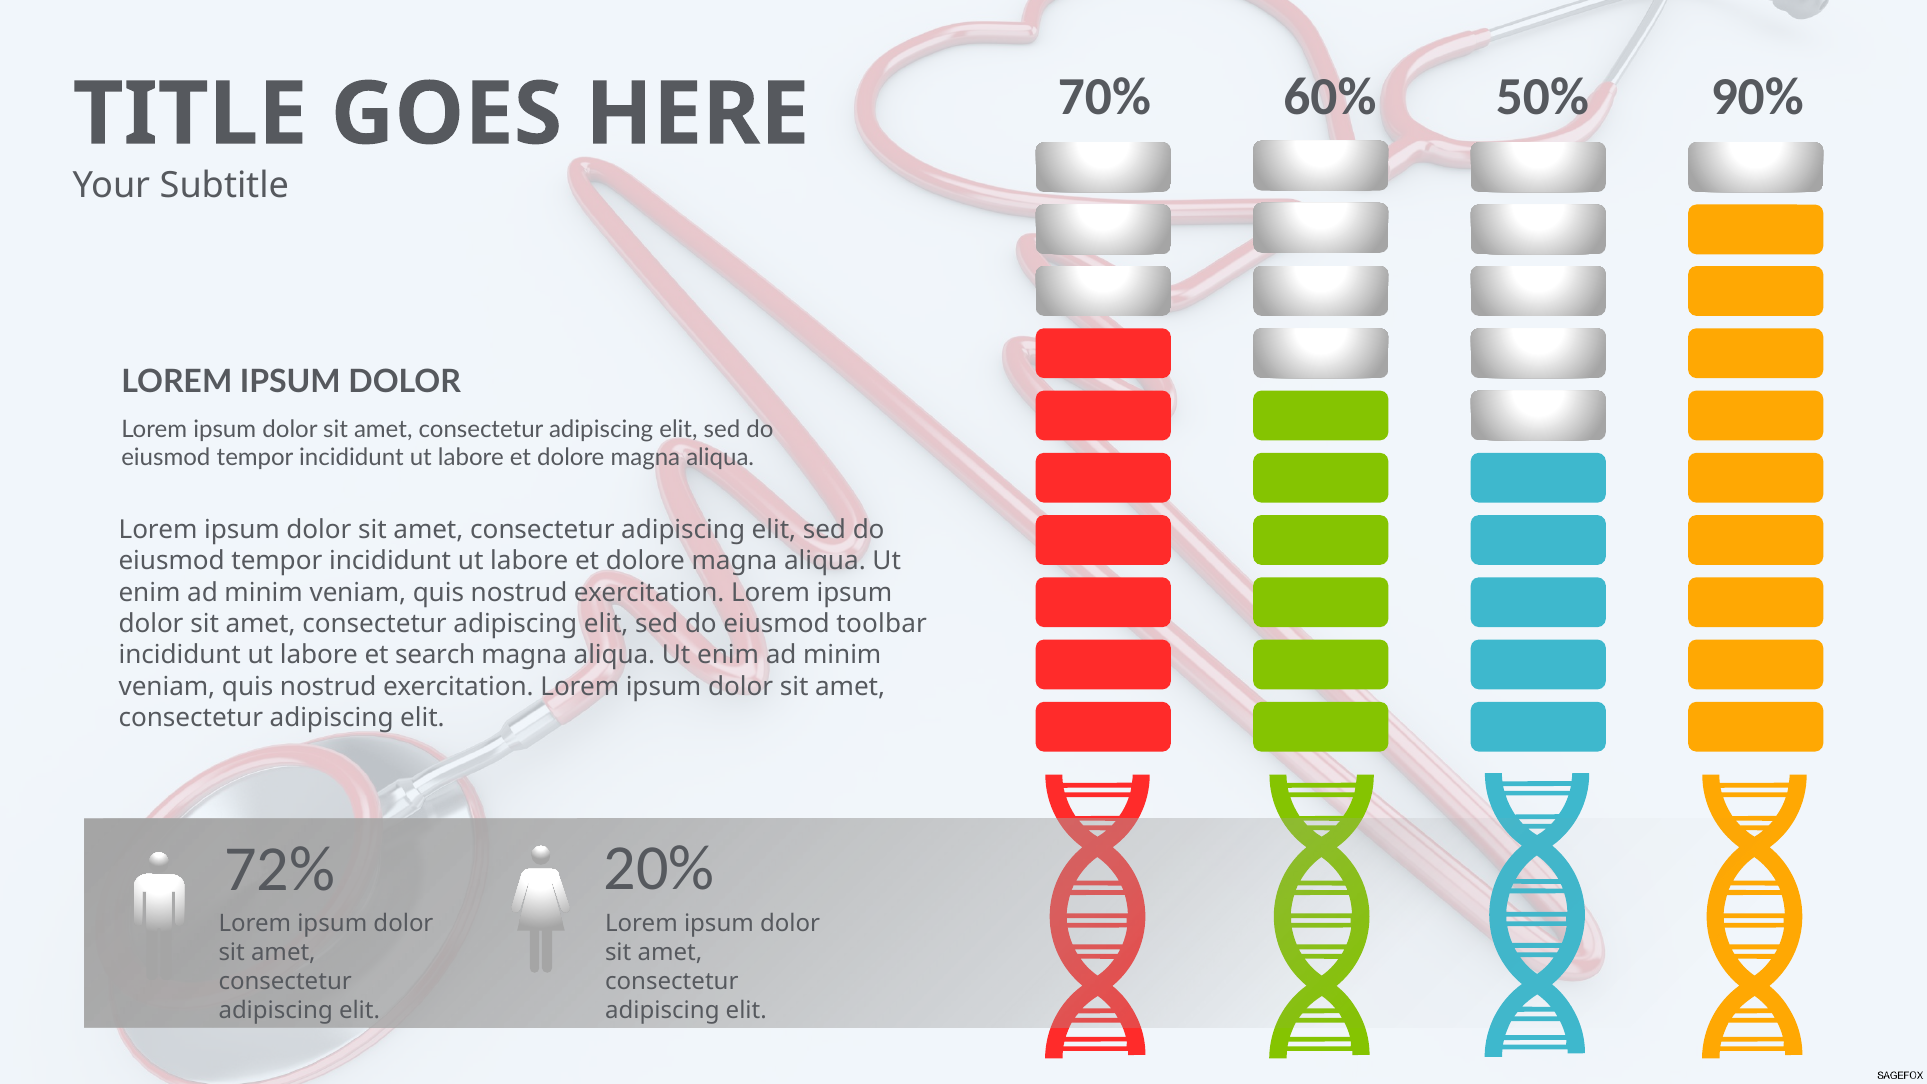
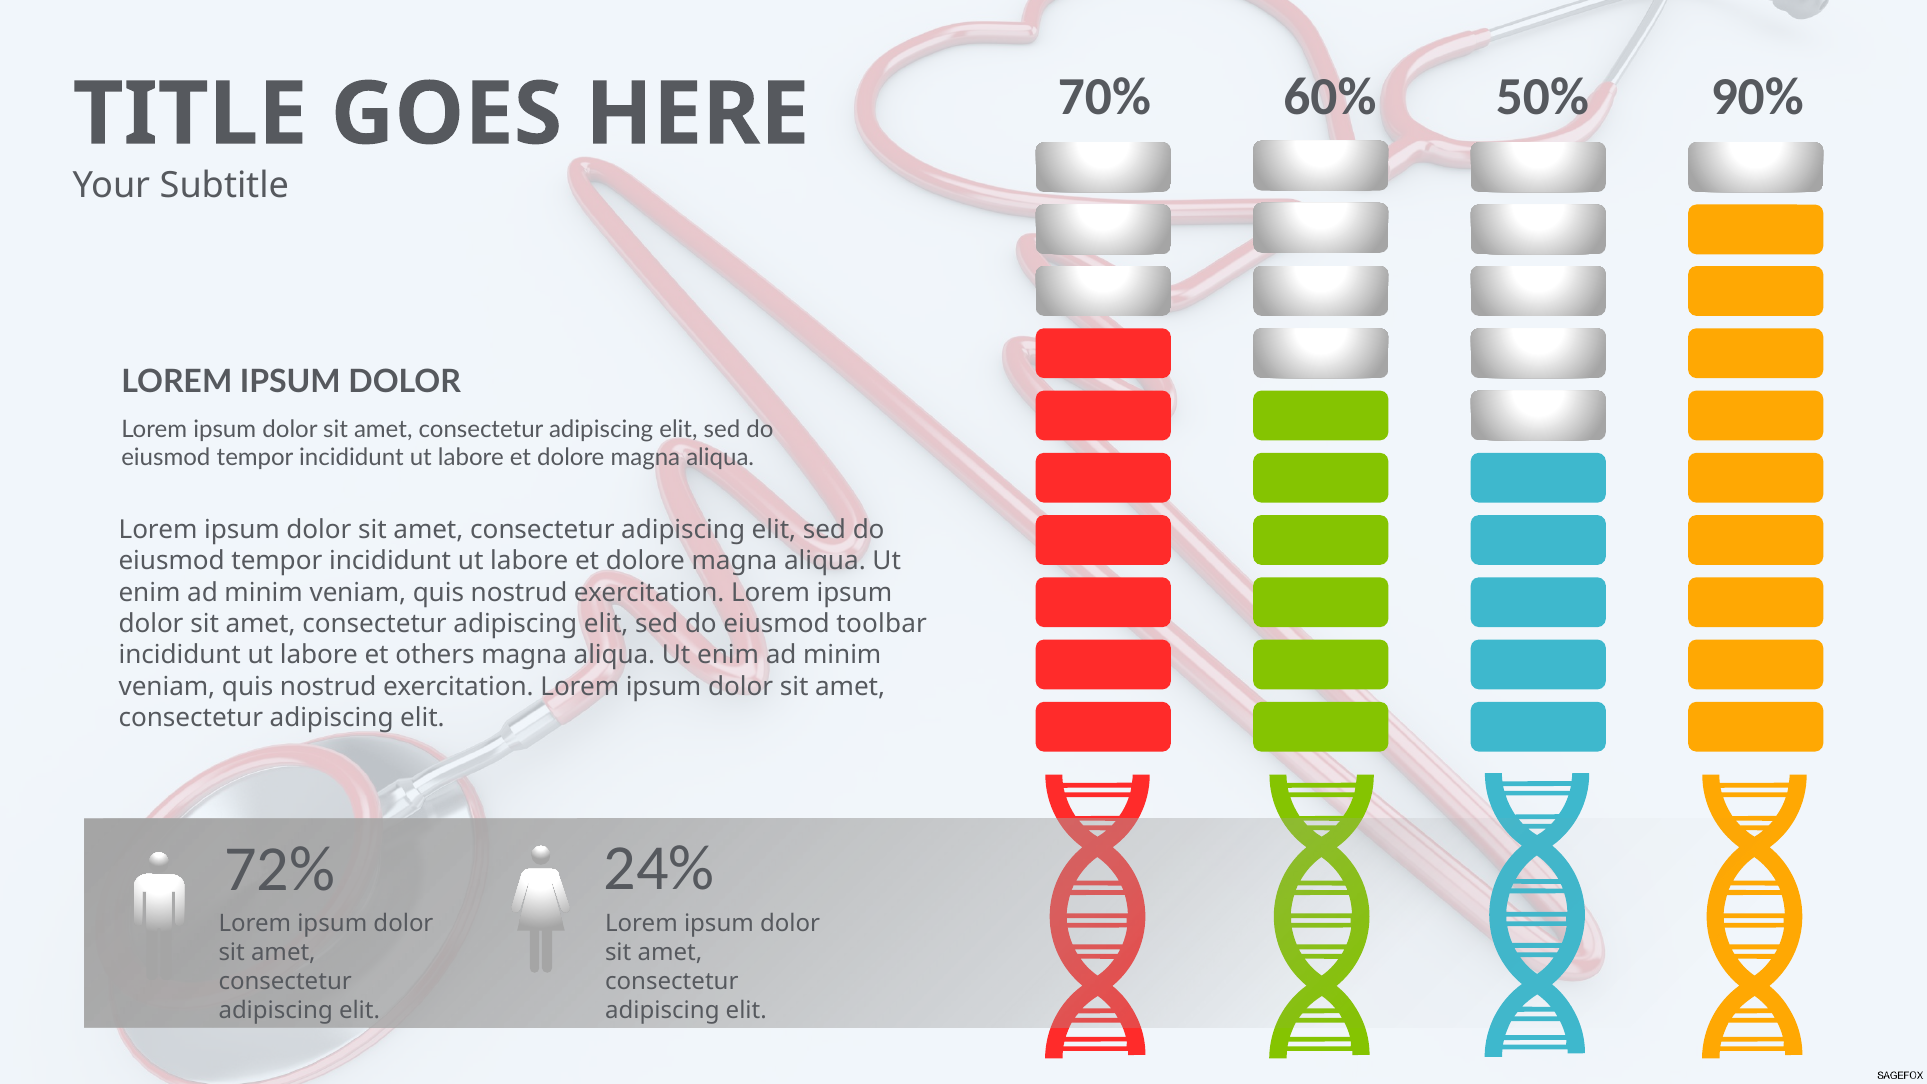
search: search -> others
20%: 20% -> 24%
